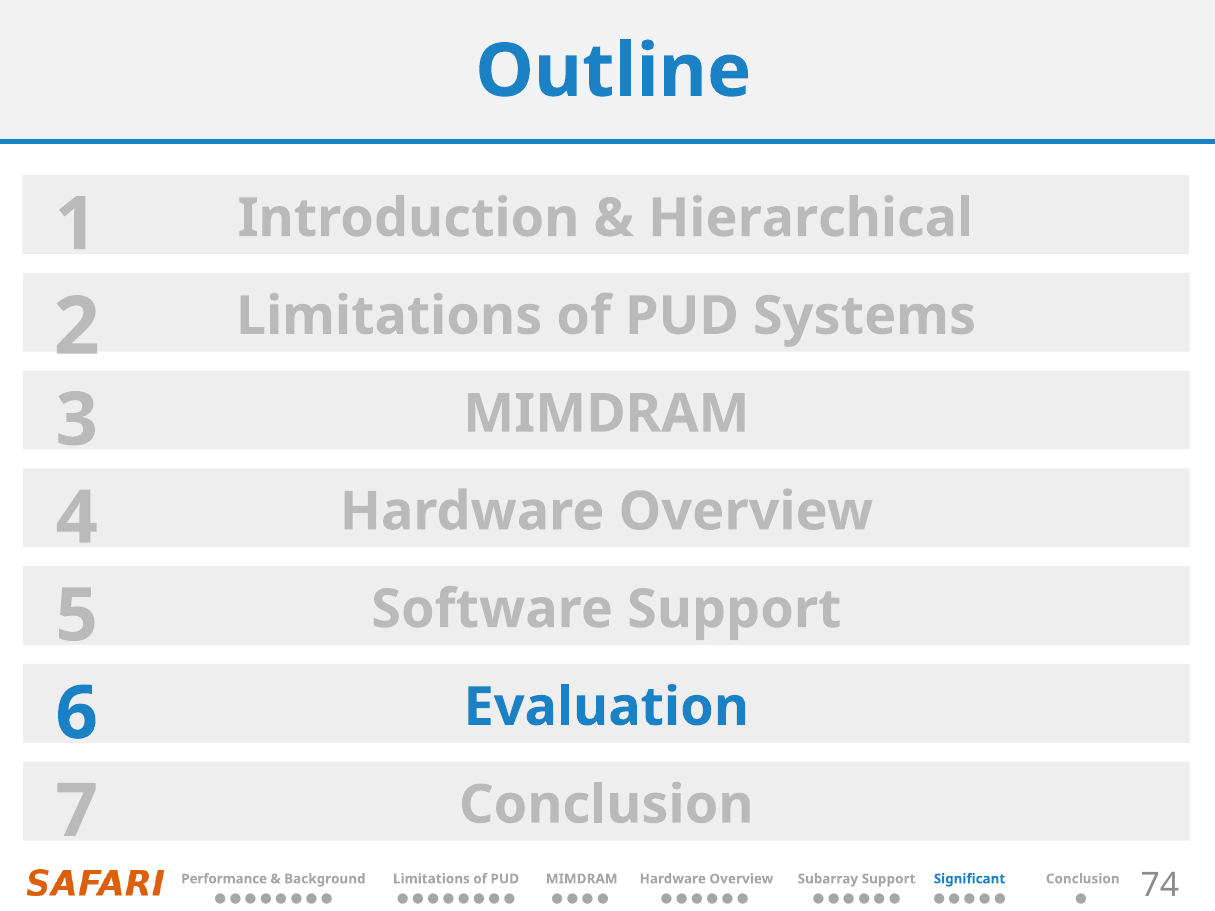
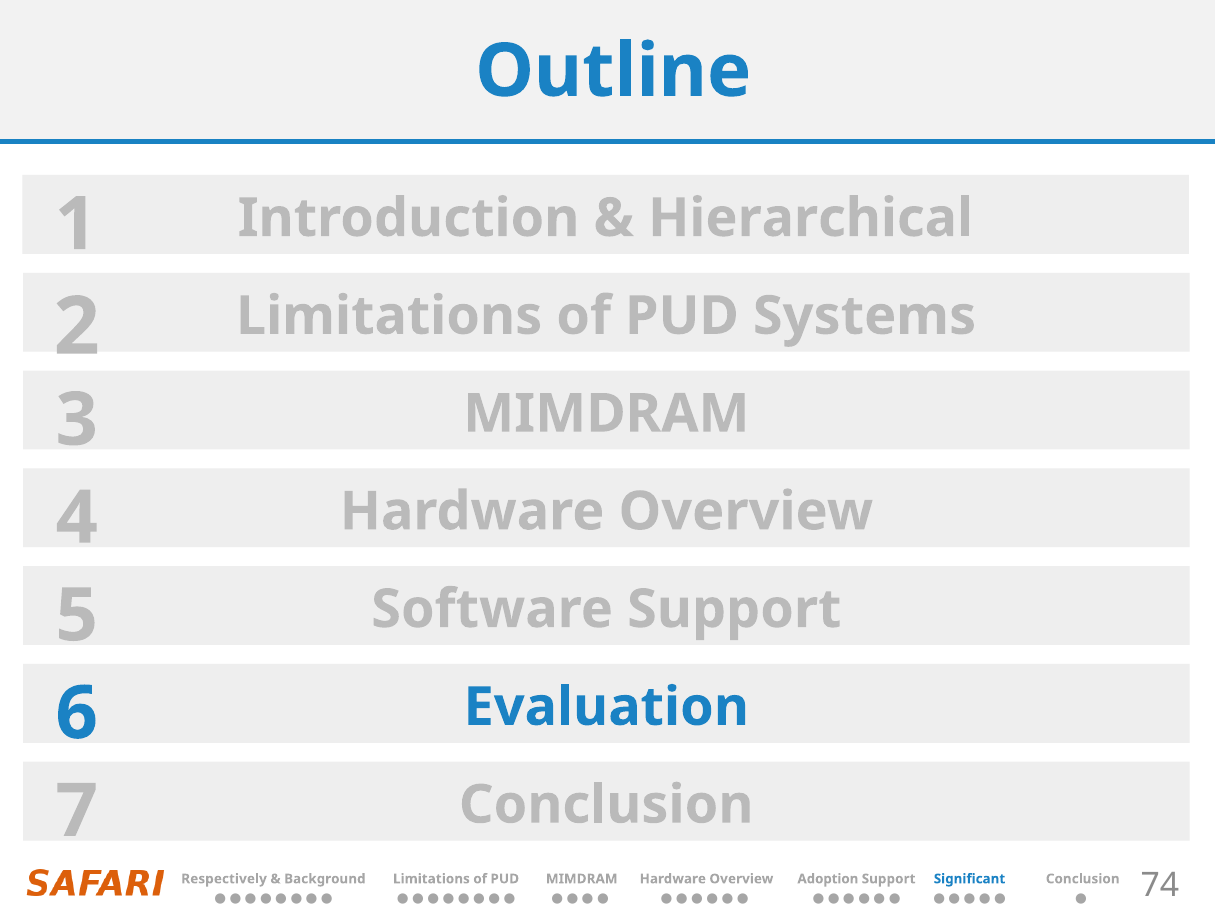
Performance: Performance -> Respectively
Subarray: Subarray -> Adoption
